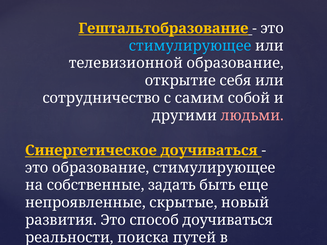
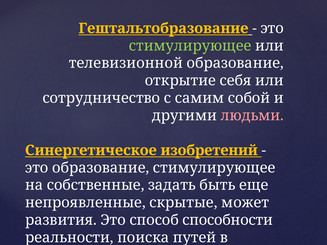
стимулирующее at (190, 46) colour: light blue -> light green
Синергетическое доучиваться: доучиваться -> изобретений
новый: новый -> может
способ доучиваться: доучиваться -> способности
